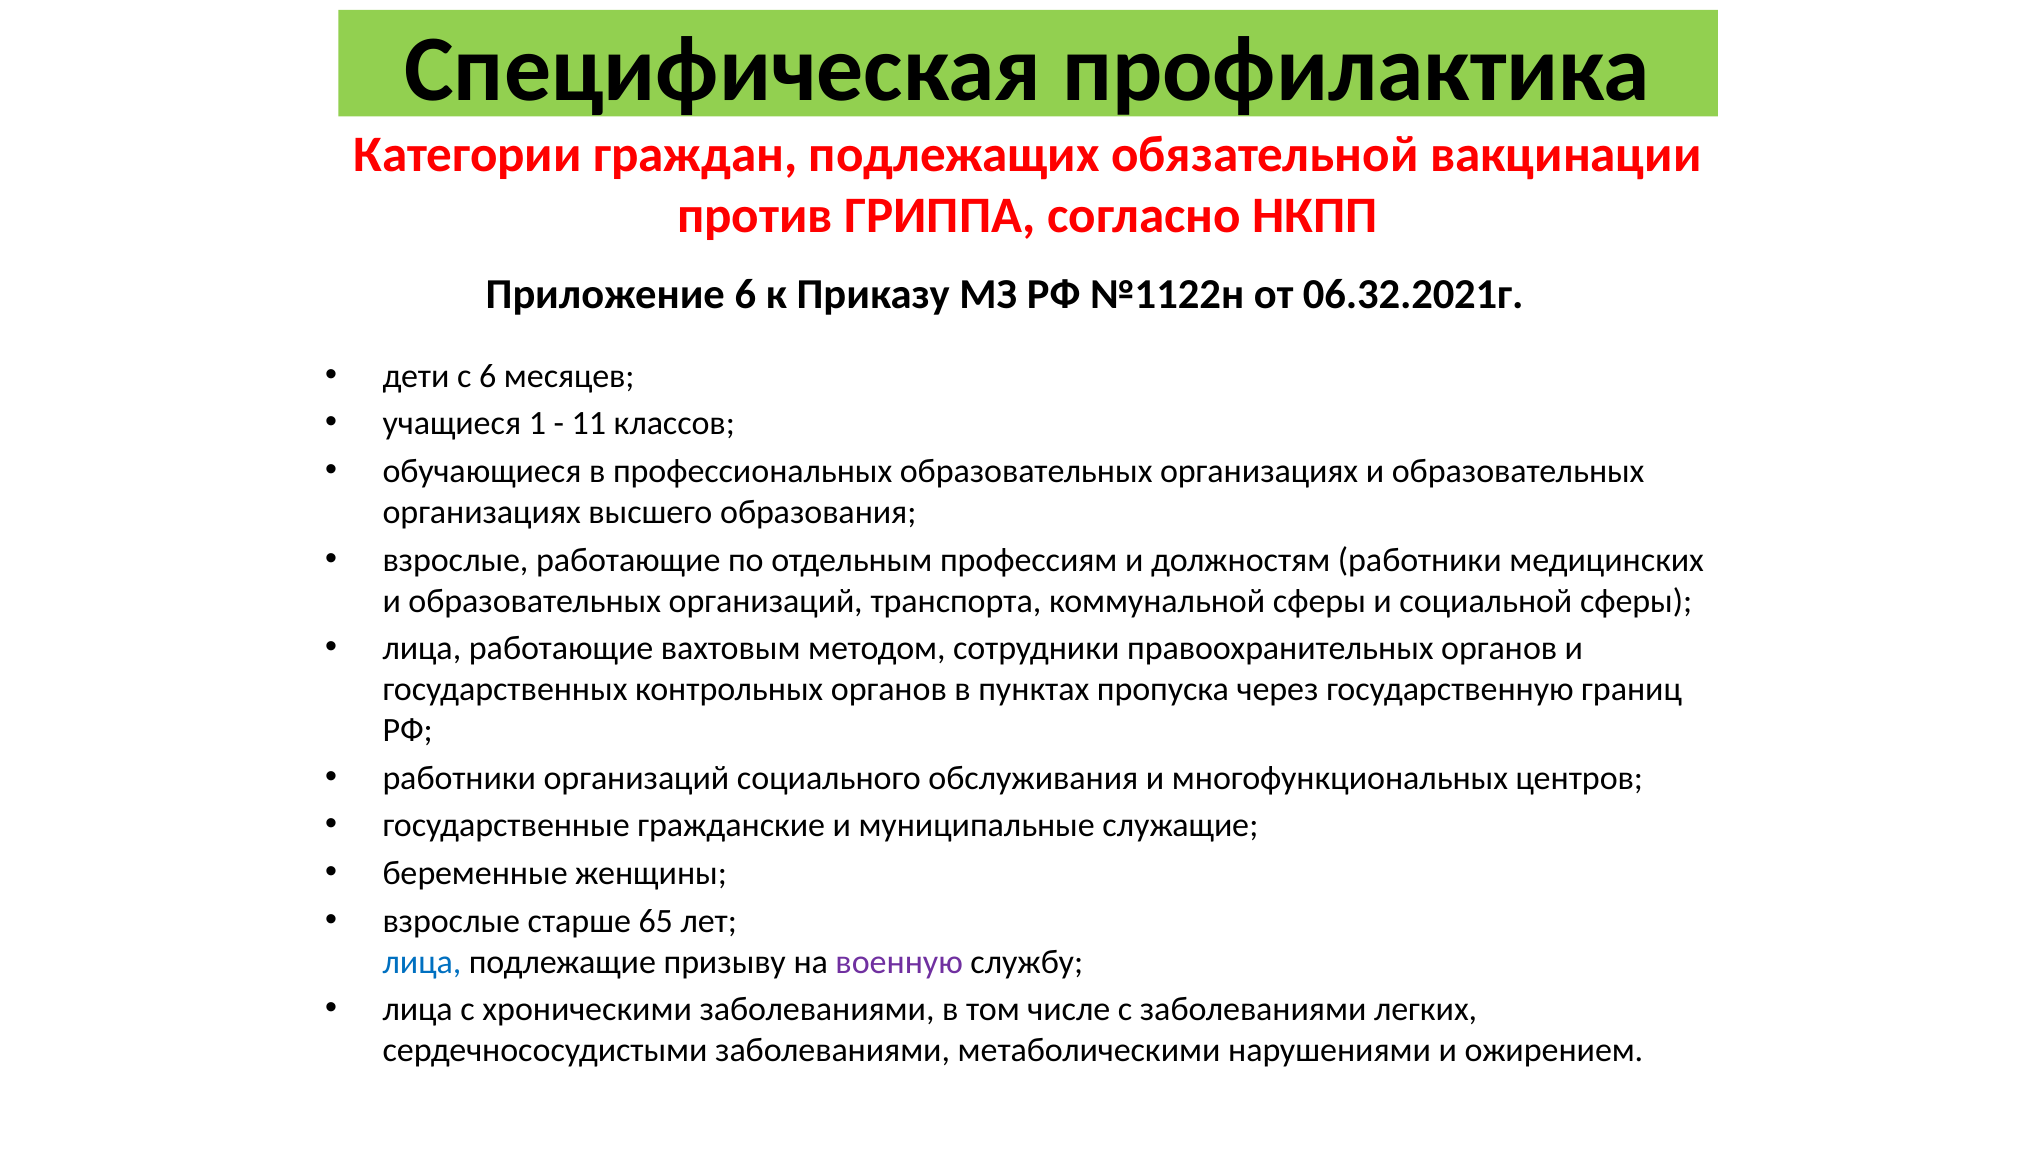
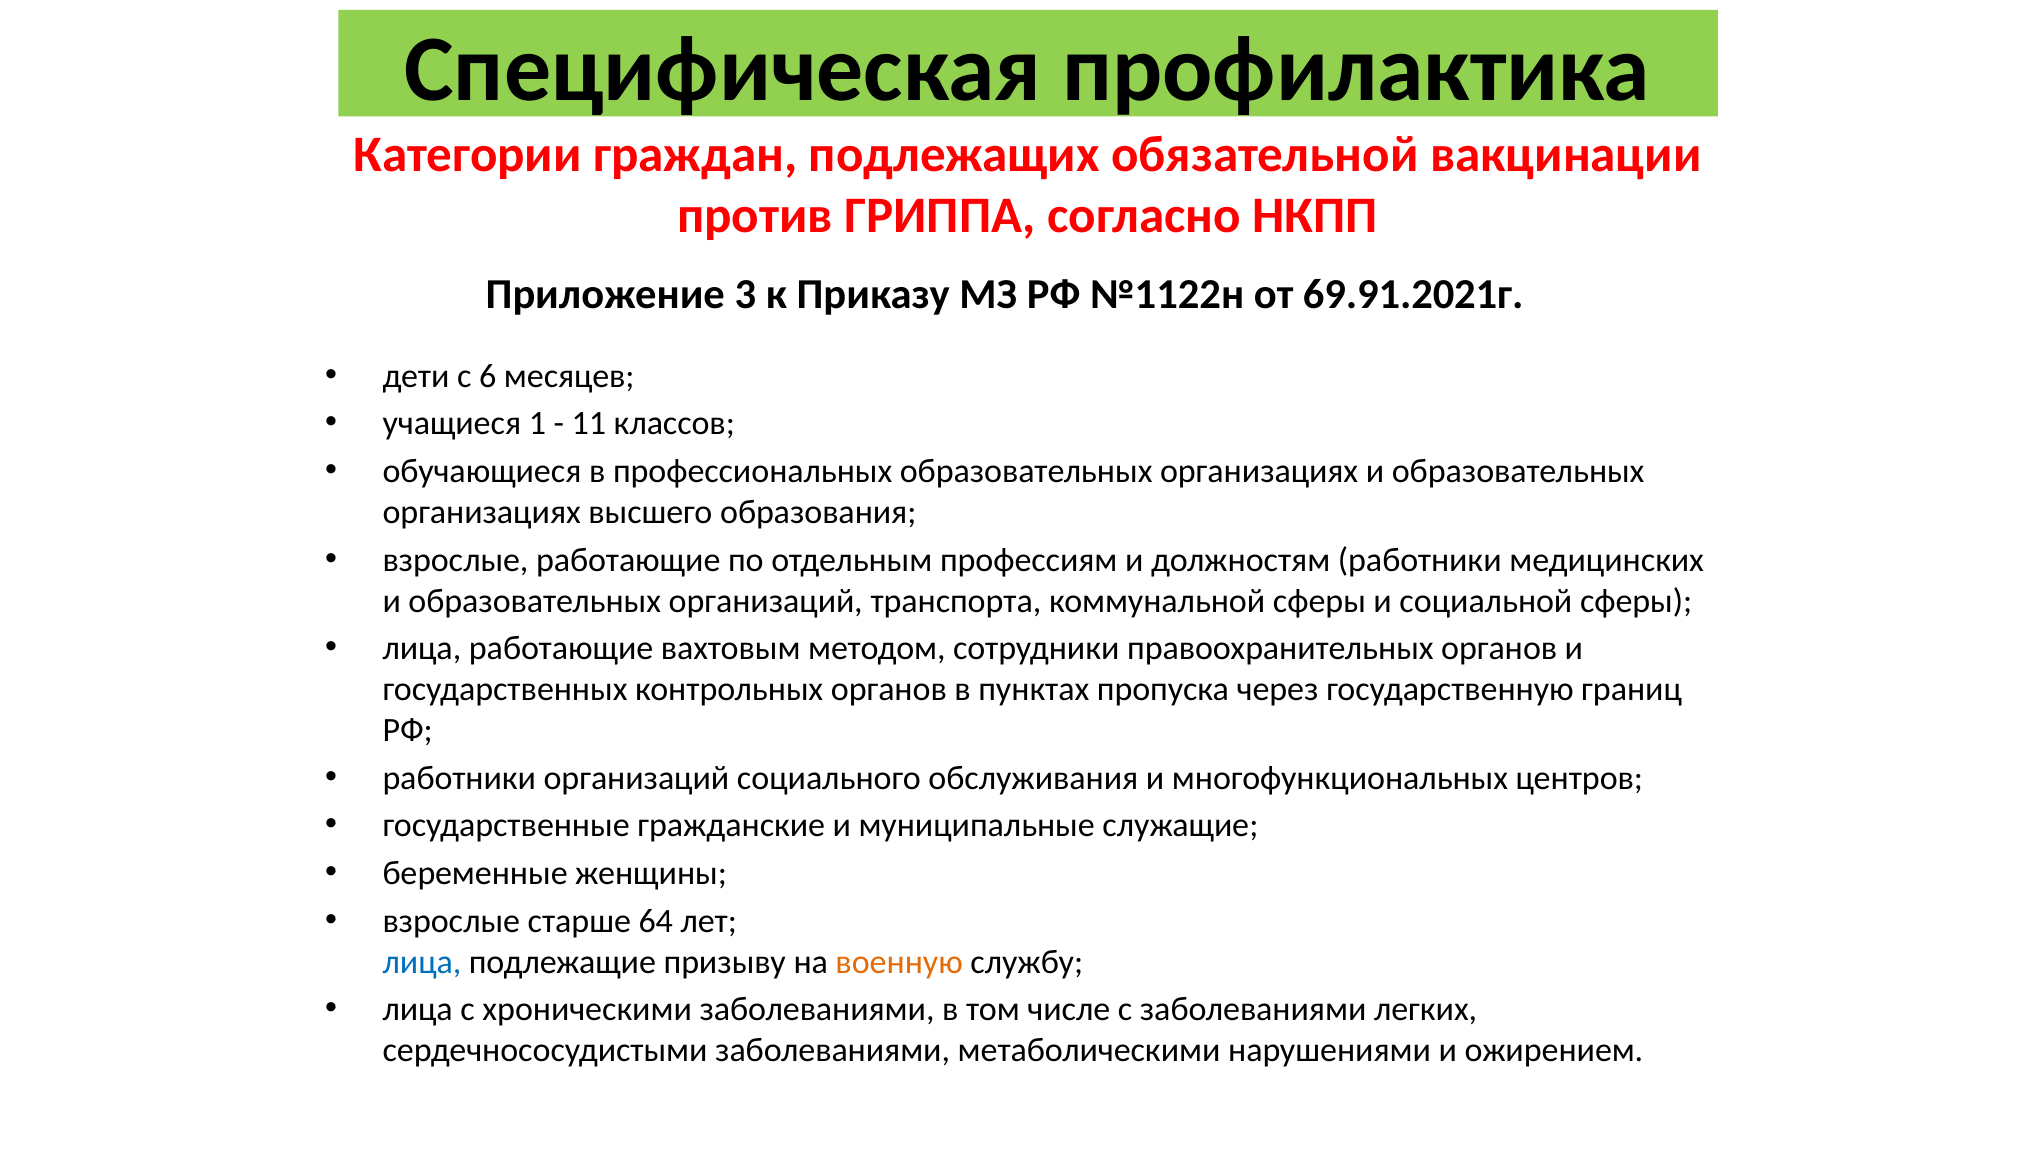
Приложение 6: 6 -> 3
06.32.2021г: 06.32.2021г -> 69.91.2021г
65: 65 -> 64
военную colour: purple -> orange
